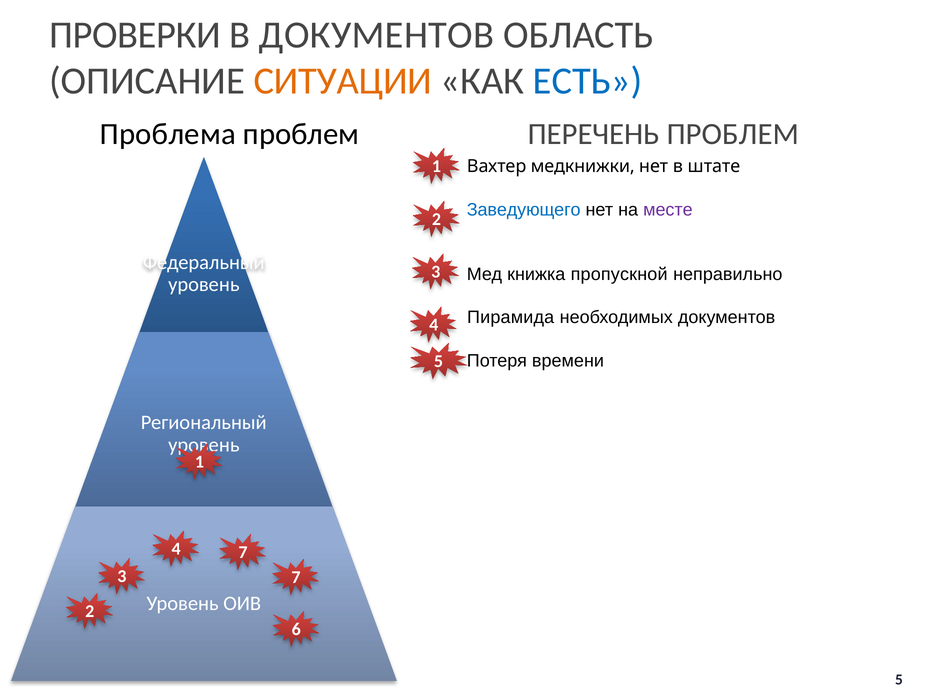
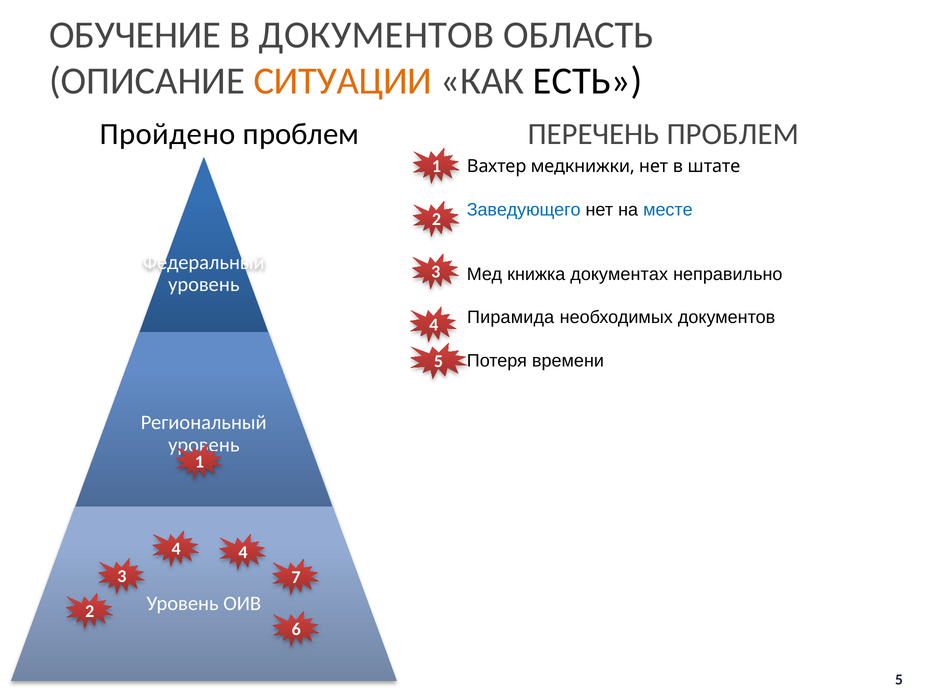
ПРОВЕРКИ: ПРОВЕРКИ -> ОБУЧЕНИЕ
ЕСТЬ colour: blue -> black
Проблема: Проблема -> Пройдено
месте colour: purple -> blue
пропускной: пропускной -> документах
4 7: 7 -> 4
